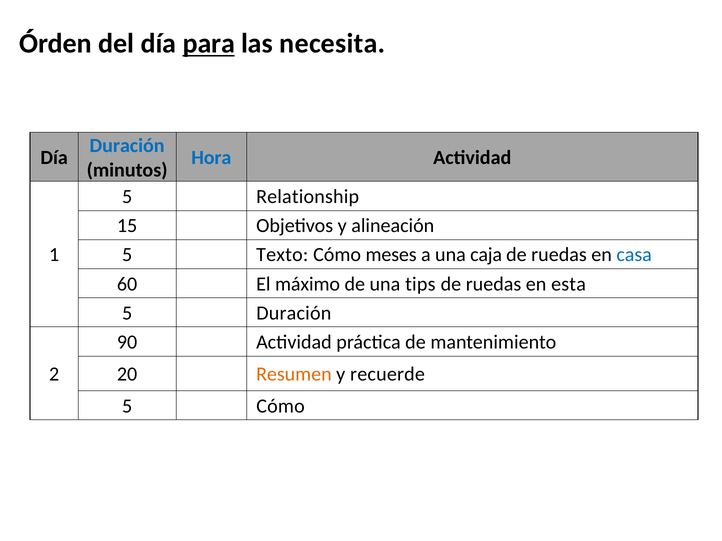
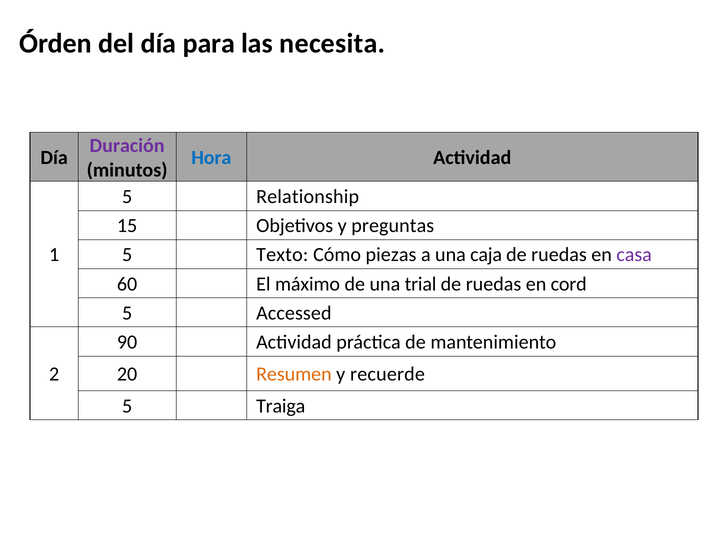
para underline: present -> none
Duración at (127, 146) colour: blue -> purple
alineación: alineación -> preguntas
meses: meses -> piezas
casa colour: blue -> purple
tips: tips -> trial
esta: esta -> cord
5 Duración: Duración -> Accessed
5 Cómo: Cómo -> Traiga
